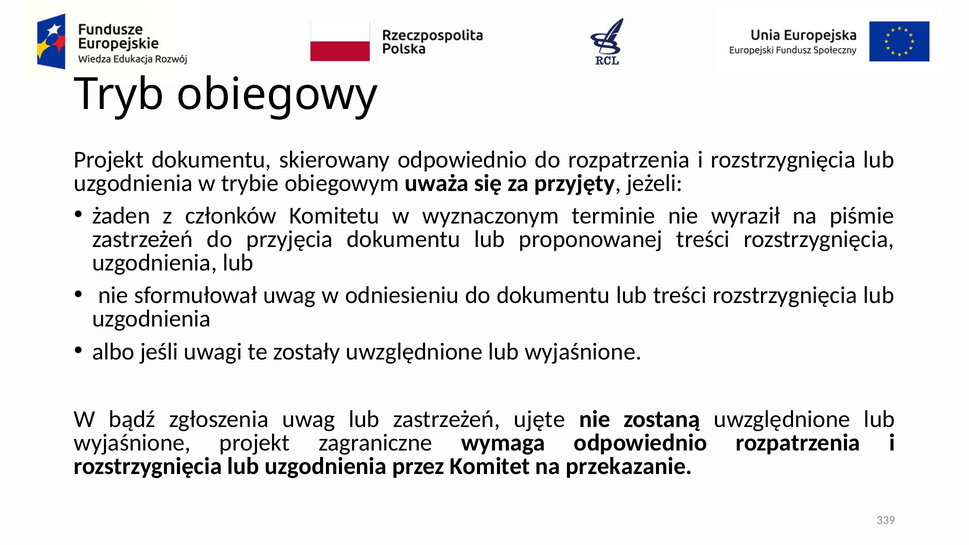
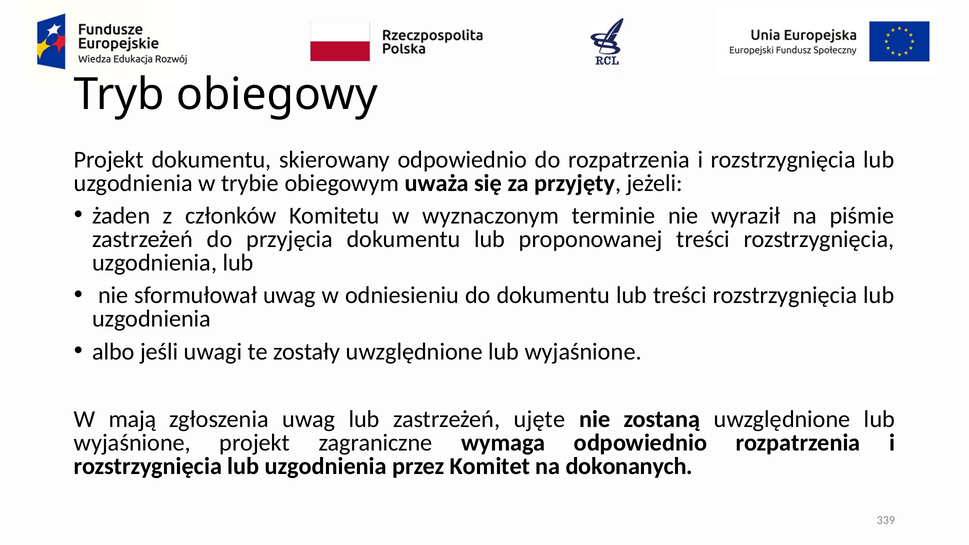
bądź: bądź -> mają
przekazanie: przekazanie -> dokonanych
